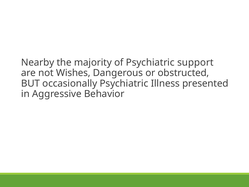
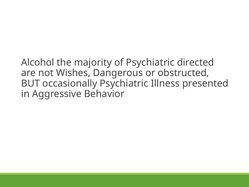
Nearby: Nearby -> Alcohol
support: support -> directed
